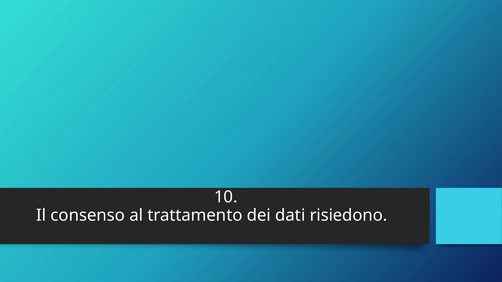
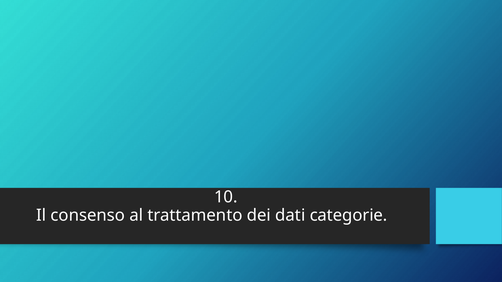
risiedono: risiedono -> categorie
